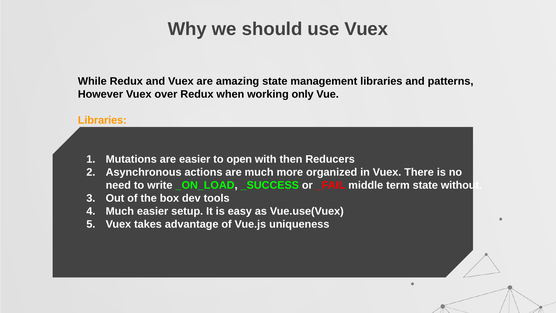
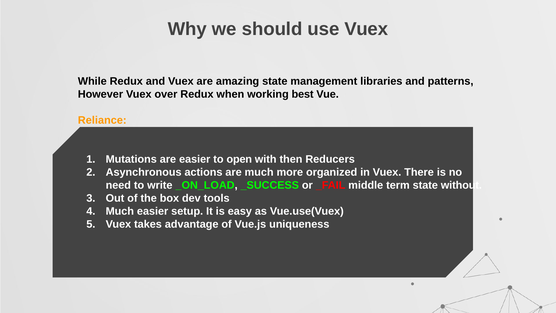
only: only -> best
Libraries at (102, 120): Libraries -> Reliance
